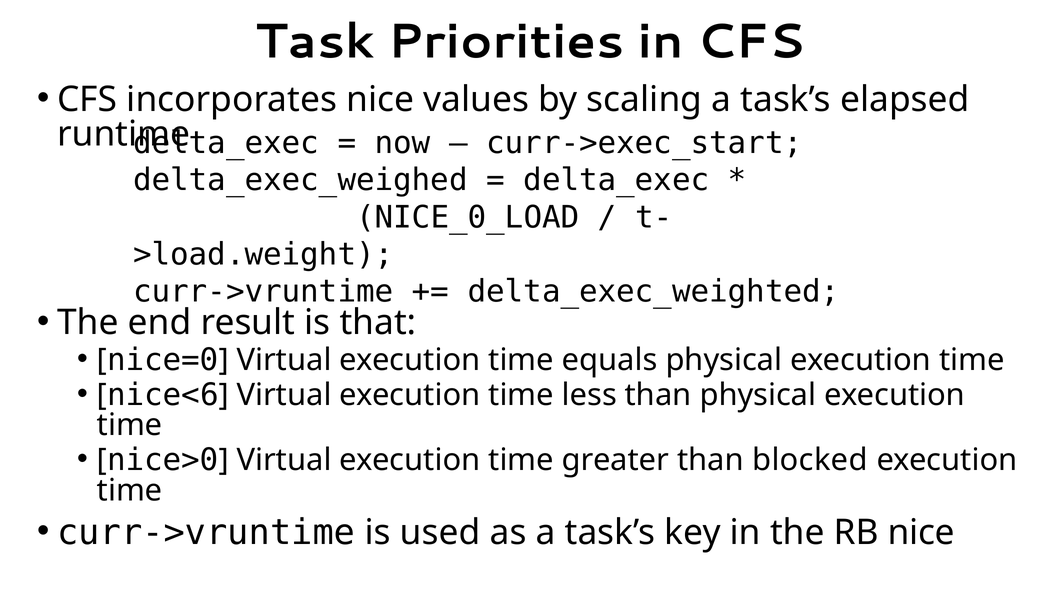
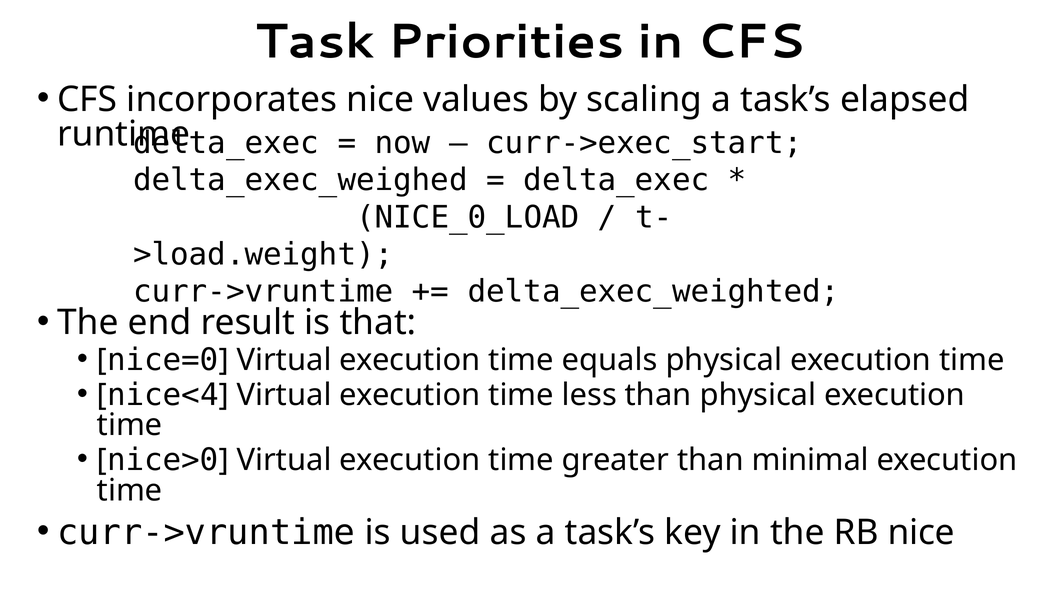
nice<6: nice<6 -> nice<4
blocked: blocked -> minimal
